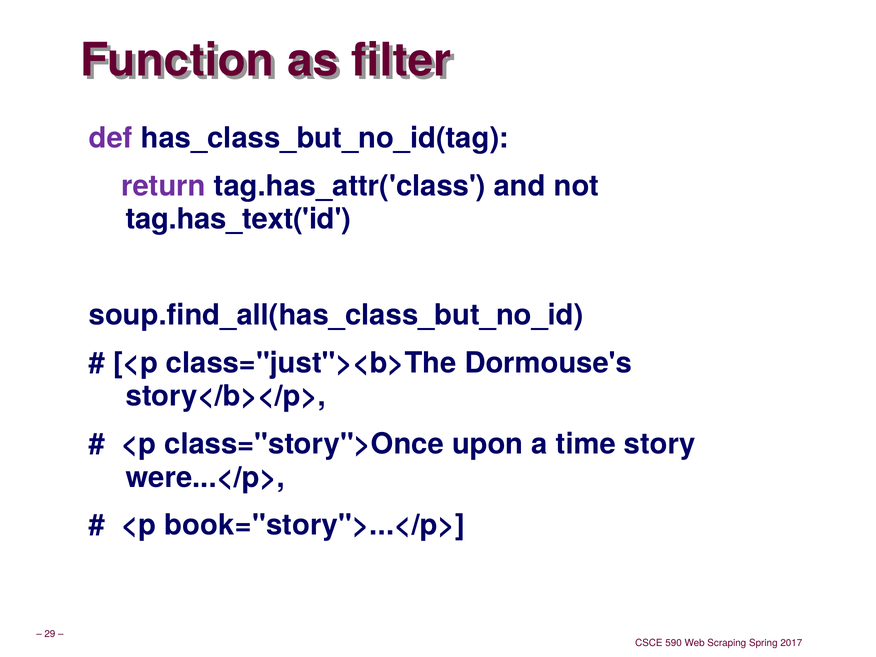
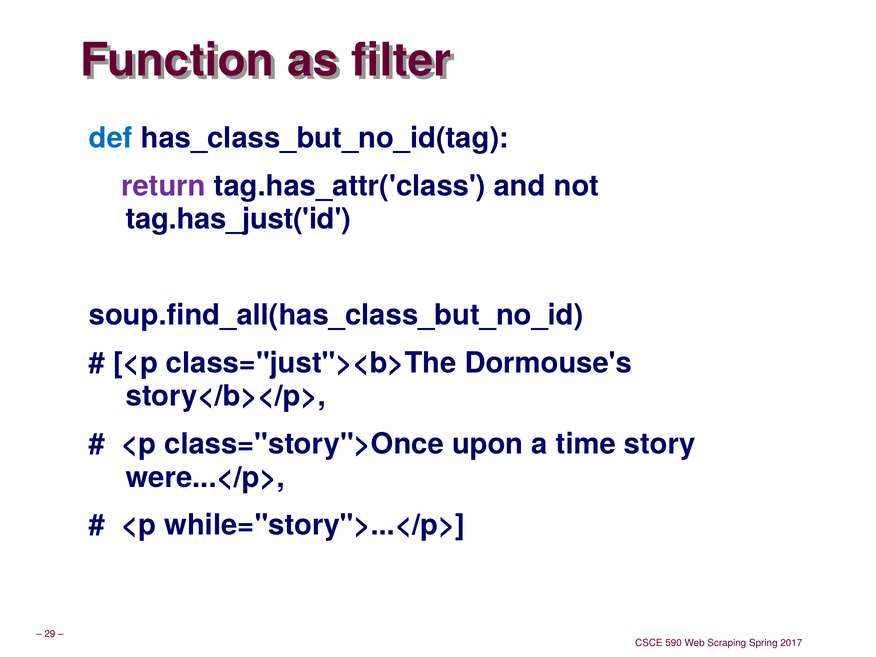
def colour: purple -> blue
tag.has_text('id: tag.has_text('id -> tag.has_just('id
book="story">...</p>: book="story">...</p> -> while="story">...</p>
